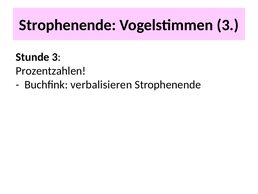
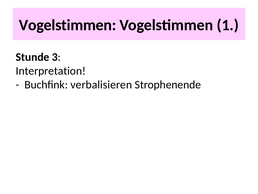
Strophenende at (68, 25): Strophenende -> Vogelstimmen
Vogelstimmen 3: 3 -> 1
Prozentzahlen: Prozentzahlen -> Interpretation
